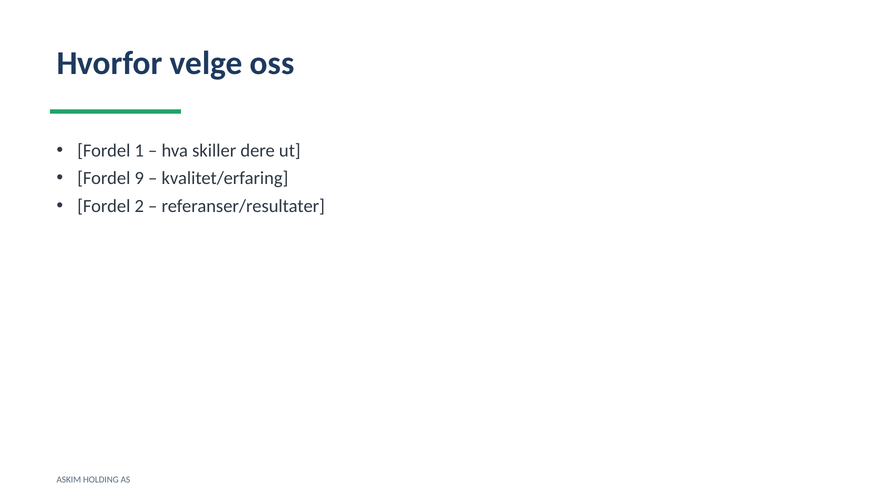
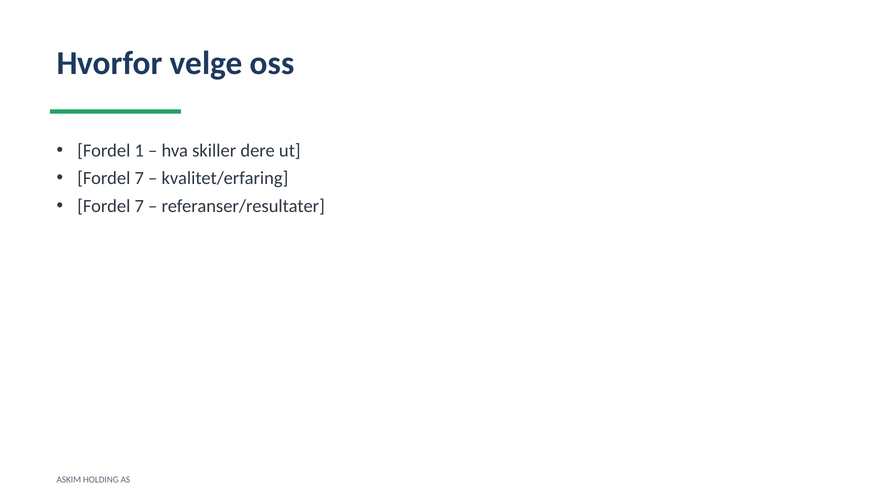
9 at (139, 178): 9 -> 7
2 at (139, 206): 2 -> 7
